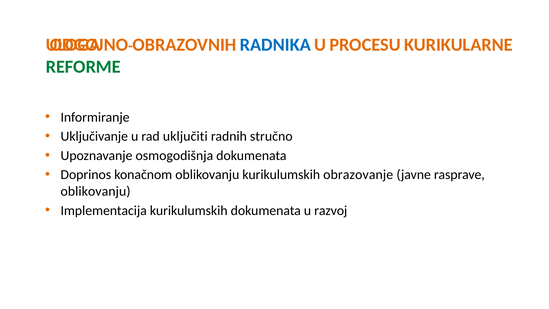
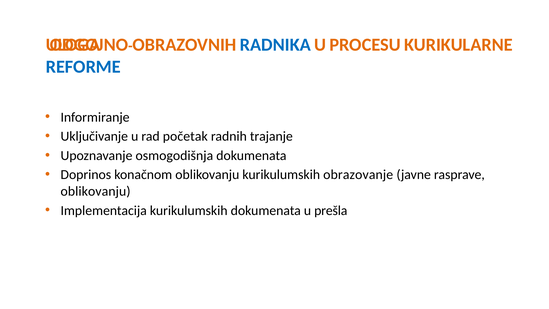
REFORME colour: green -> blue
uključiti: uključiti -> početak
stručno: stručno -> trajanje
razvoj: razvoj -> prešla
